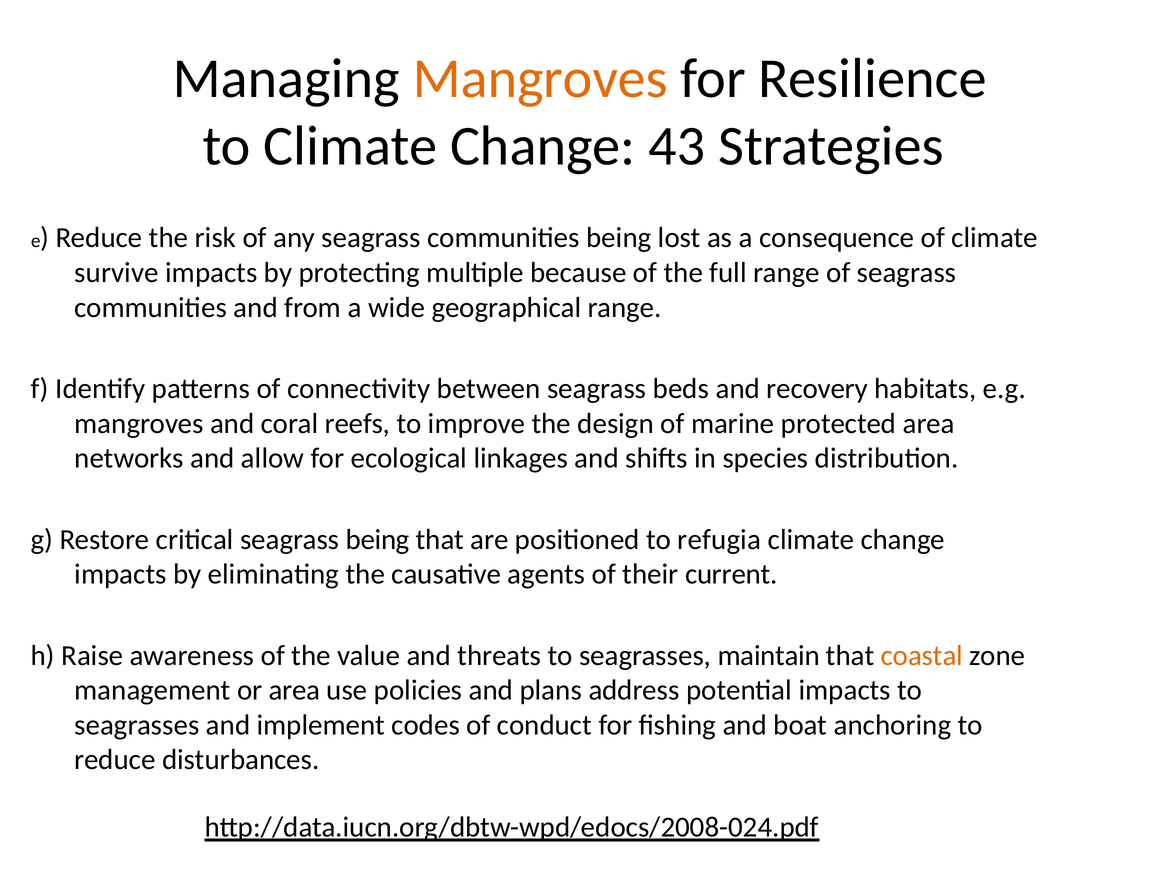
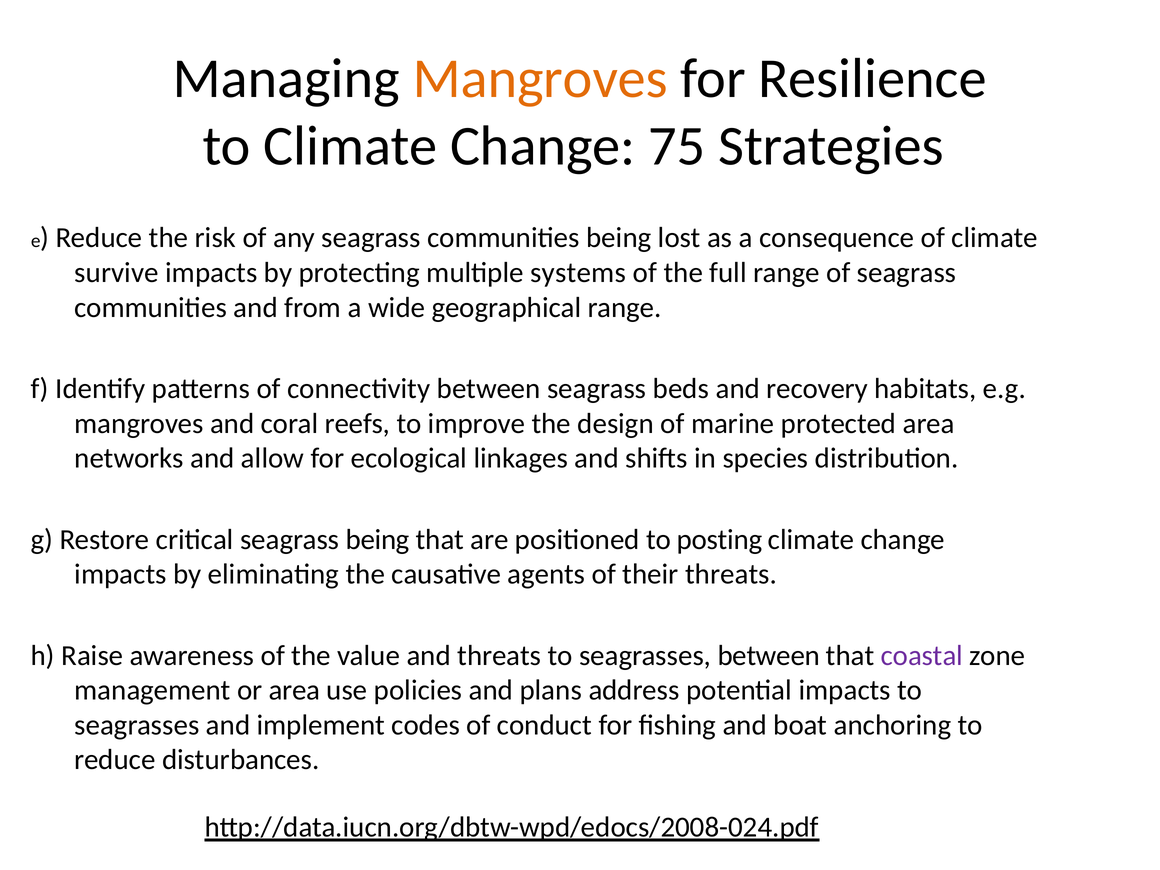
43: 43 -> 75
because: because -> systems
refugia: refugia -> posting
their current: current -> threats
seagrasses maintain: maintain -> between
coastal colour: orange -> purple
